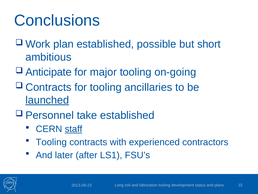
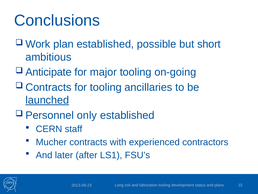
take: take -> only
staff underline: present -> none
Tooling at (51, 142): Tooling -> Mucher
